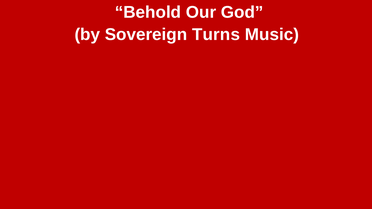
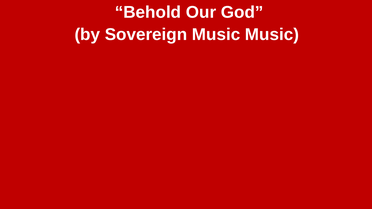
Sovereign Turns: Turns -> Music
